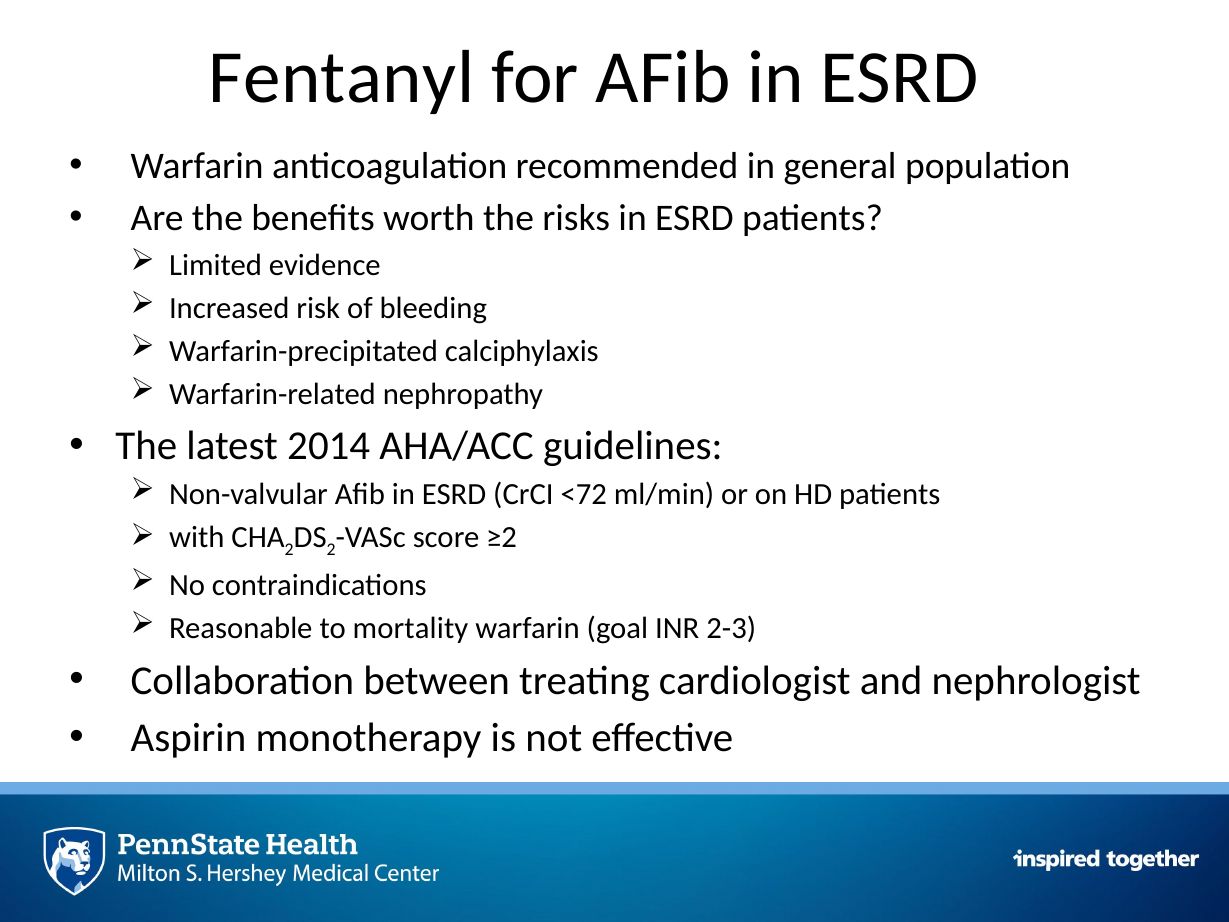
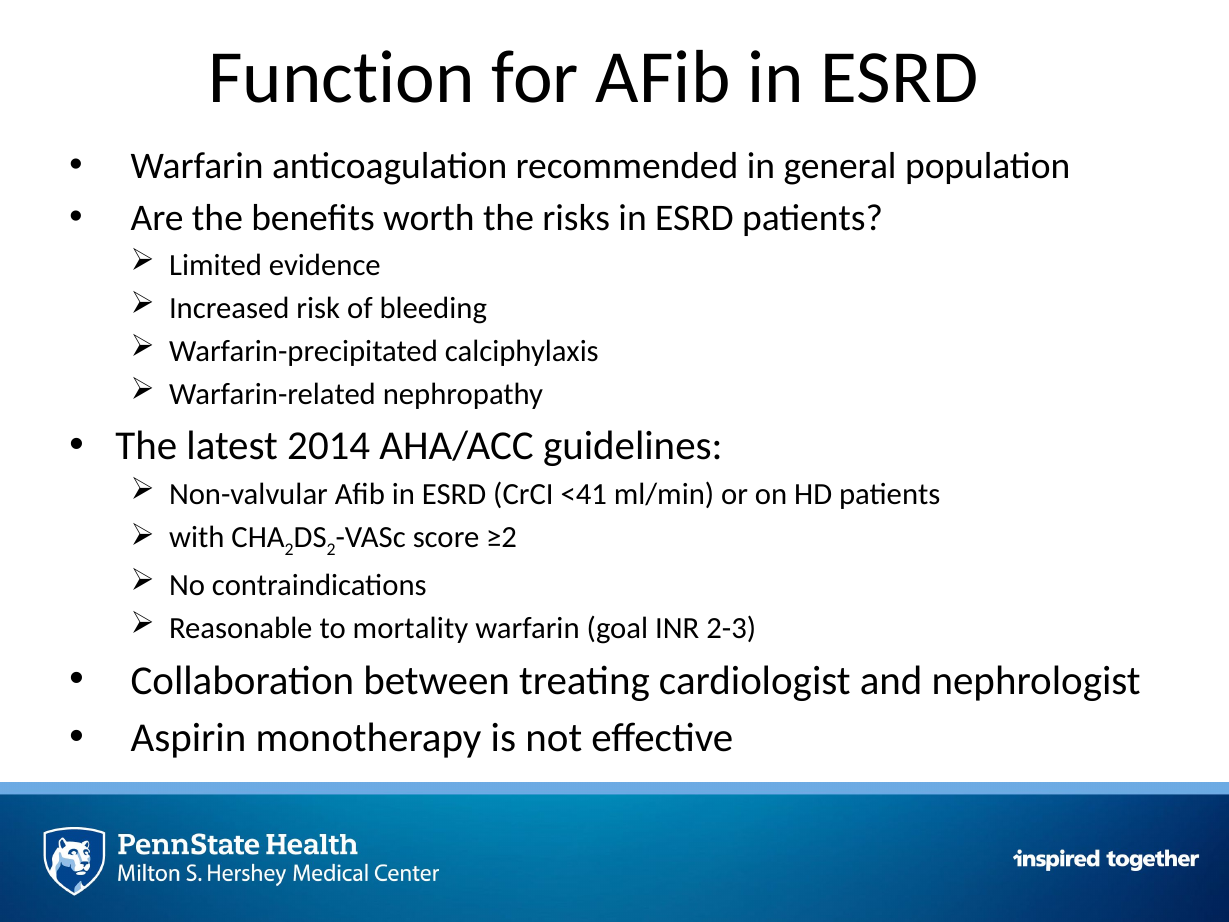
Fentanyl: Fentanyl -> Function
<72: <72 -> <41
